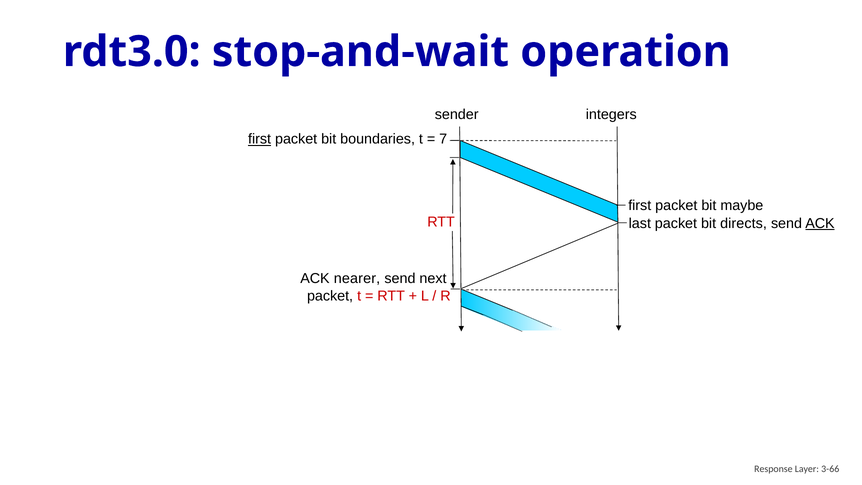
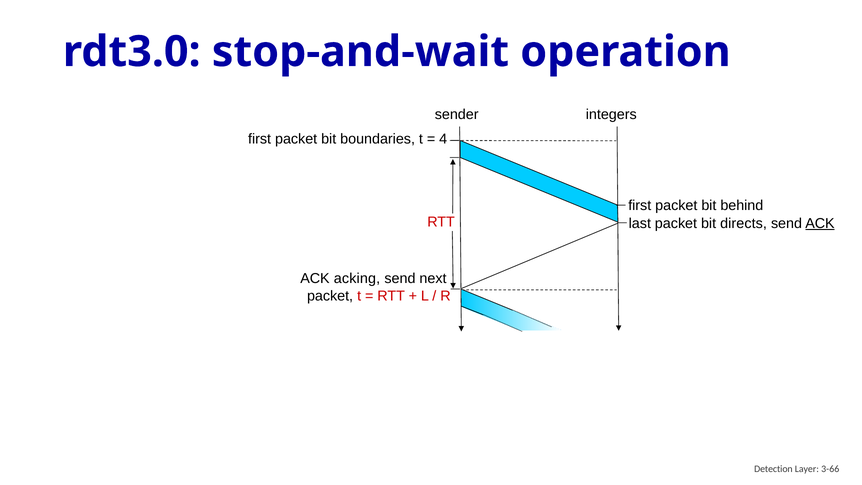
first at (260, 139) underline: present -> none
7: 7 -> 4
maybe: maybe -> behind
nearer: nearer -> acking
Response: Response -> Detection
